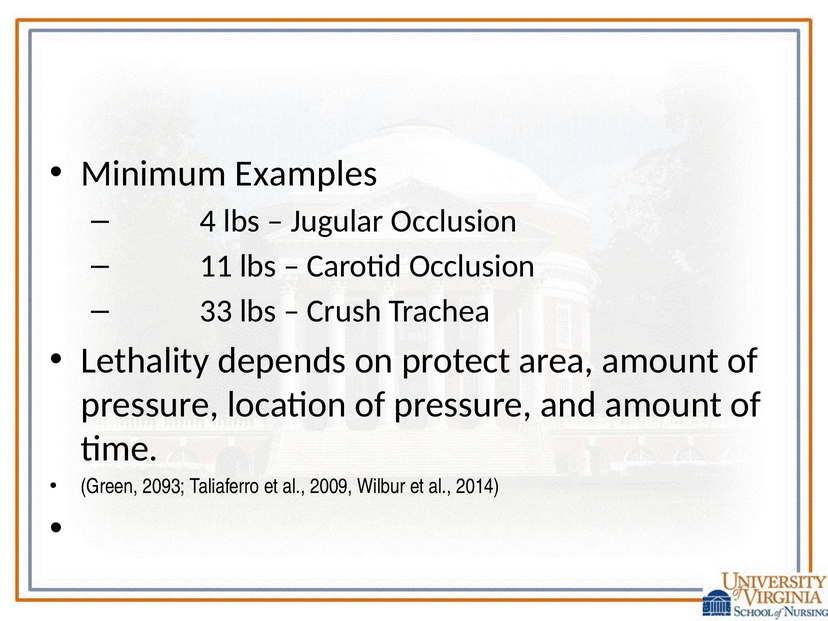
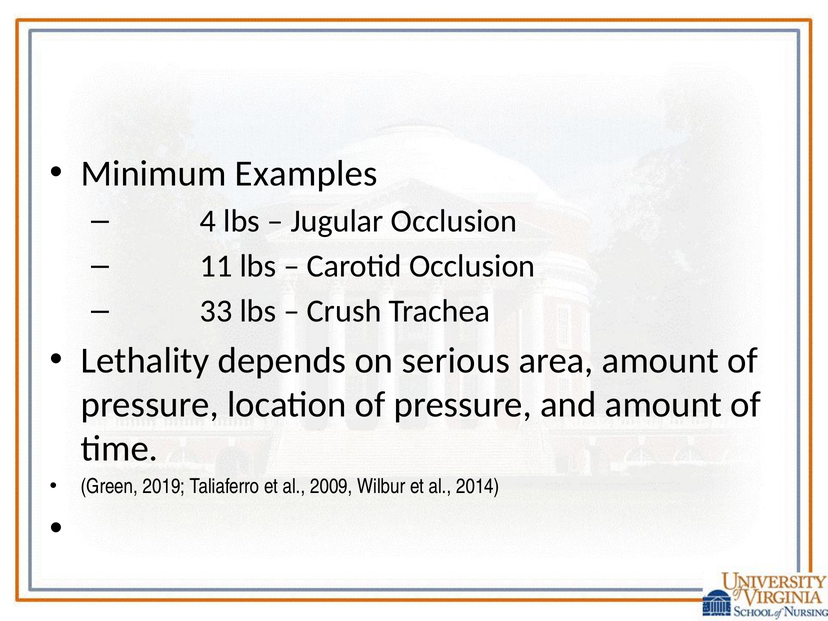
protect: protect -> serious
2093: 2093 -> 2019
